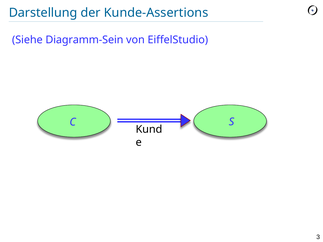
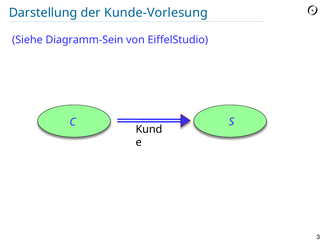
Kunde-Assertions: Kunde-Assertions -> Kunde-Vorlesung
